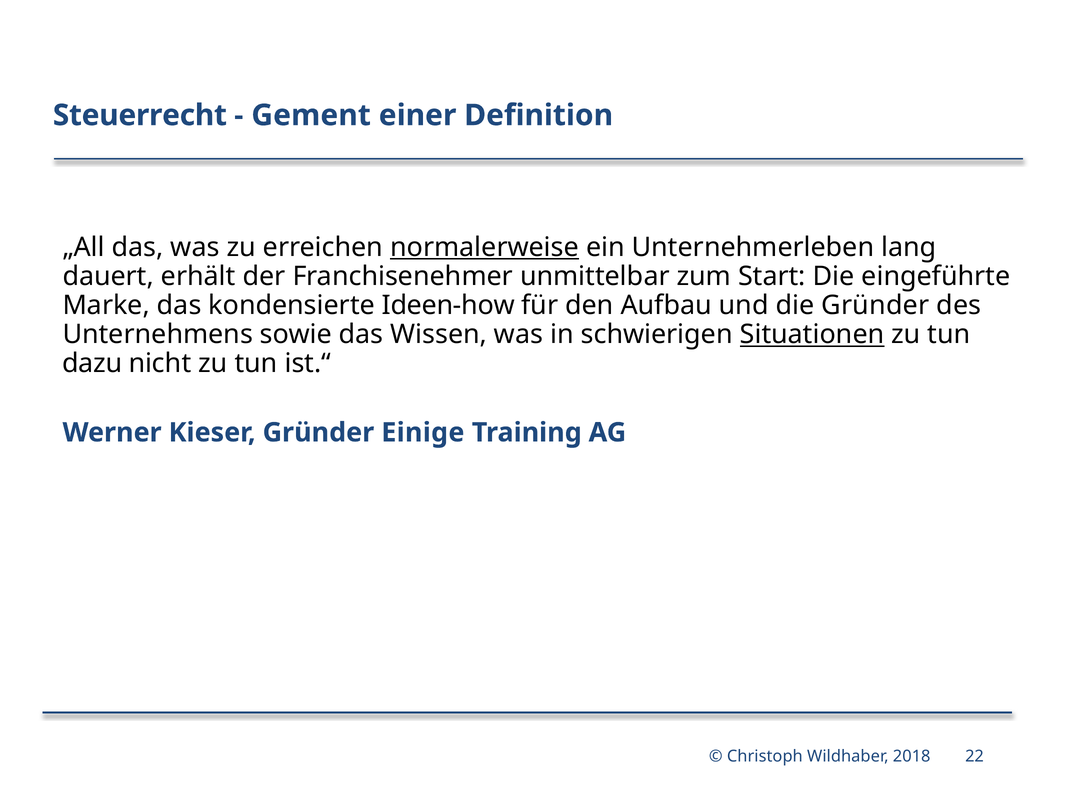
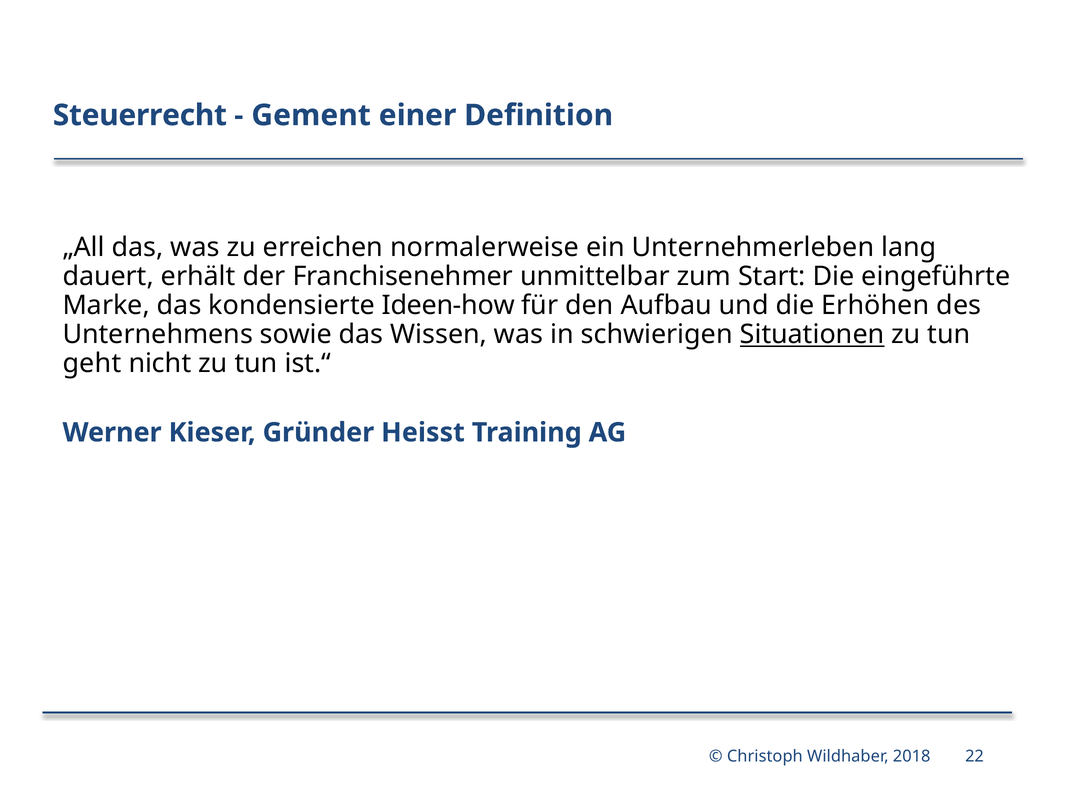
normalerweise underline: present -> none
die Gründer: Gründer -> Erhöhen
dazu: dazu -> geht
Einige: Einige -> Heisst
